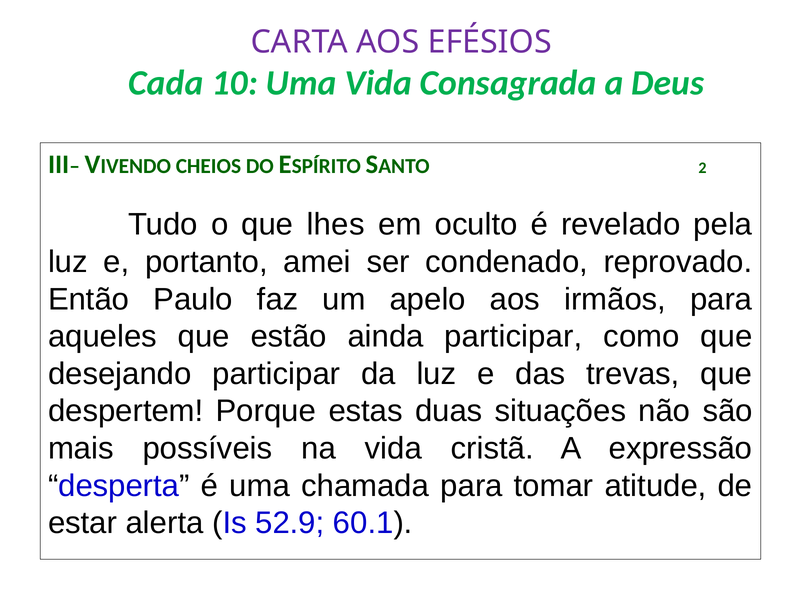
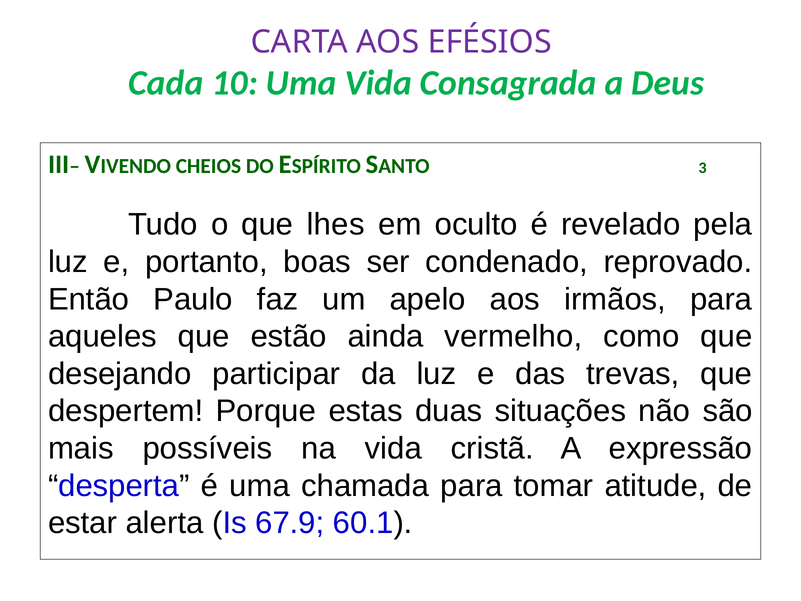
2: 2 -> 3
amei: amei -> boas
ainda participar: participar -> vermelho
52.9: 52.9 -> 67.9
